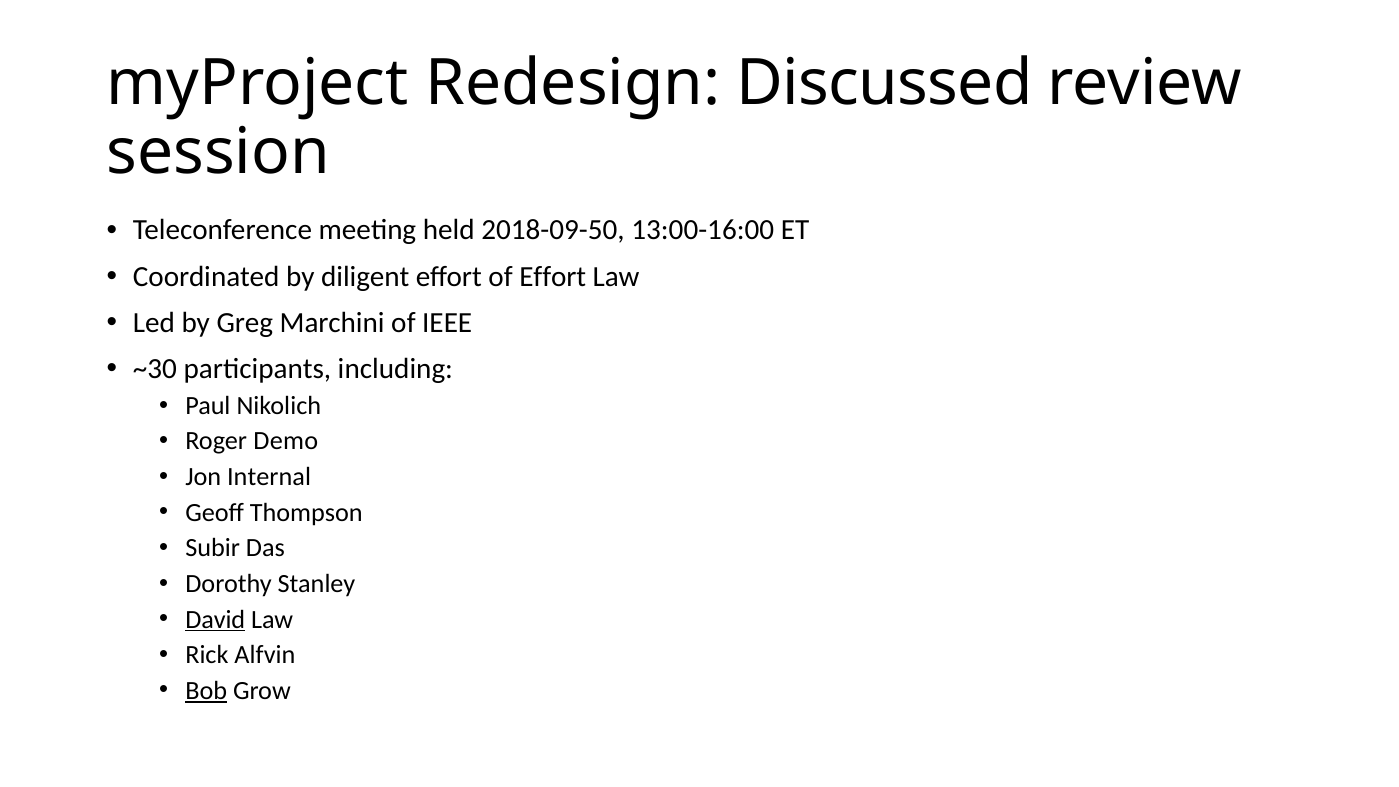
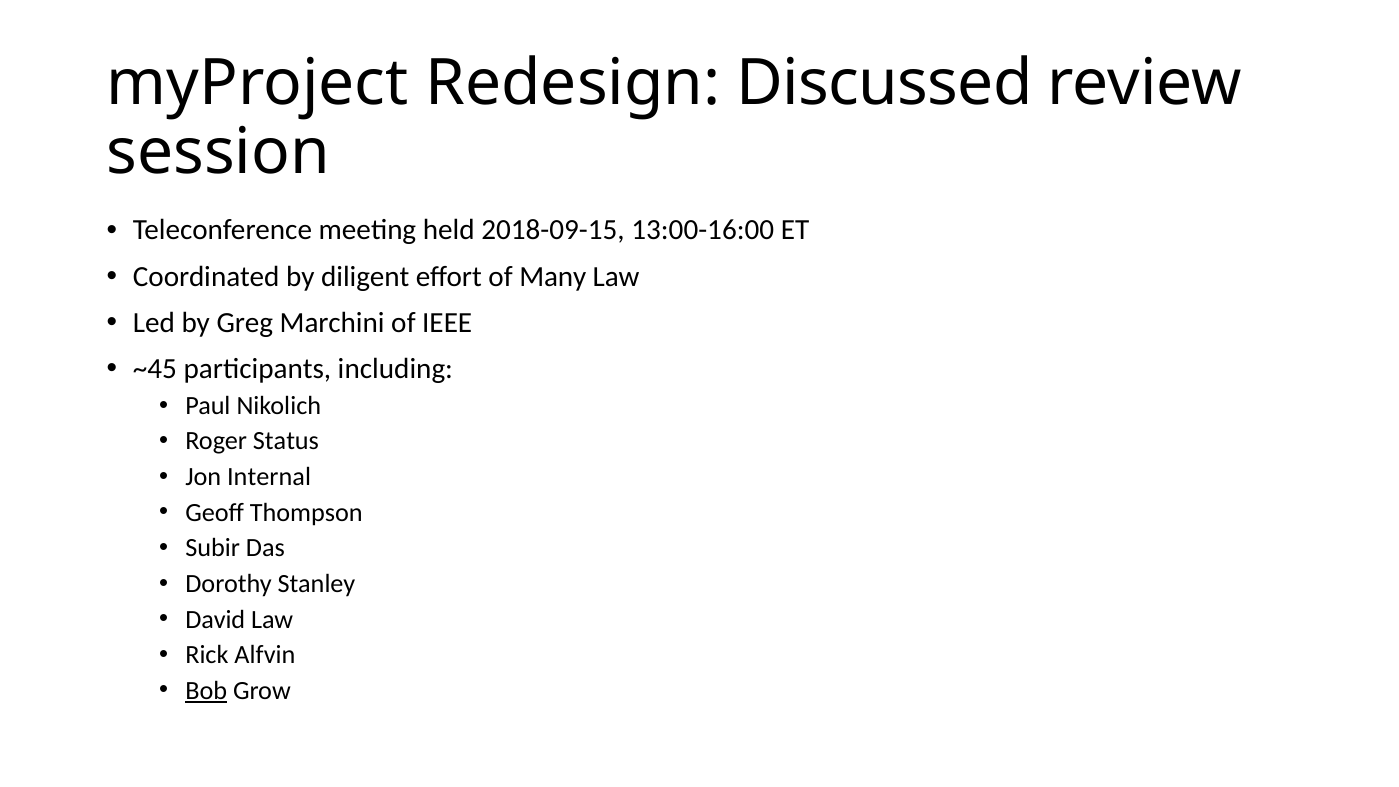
2018-09-50: 2018-09-50 -> 2018-09-15
of Effort: Effort -> Many
~30: ~30 -> ~45
Demo: Demo -> Status
David underline: present -> none
